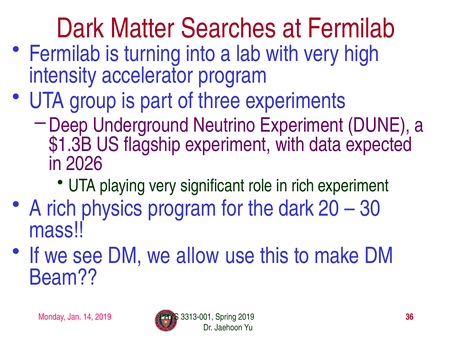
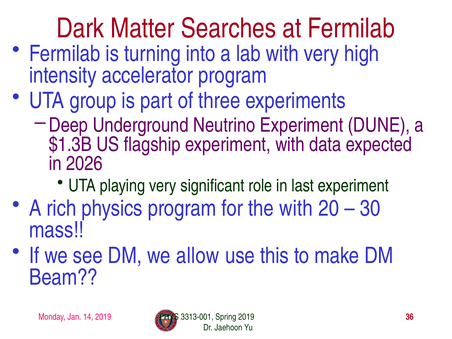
in rich: rich -> last
the dark: dark -> with
